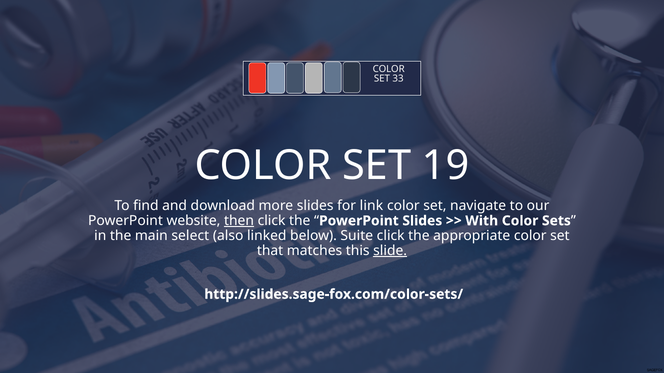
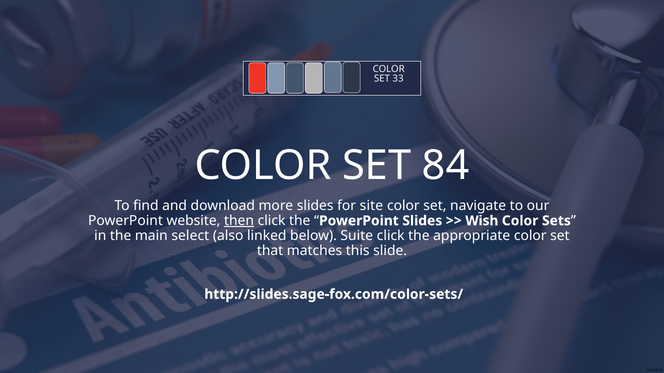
19: 19 -> 84
link: link -> site
With: With -> Wish
slide underline: present -> none
